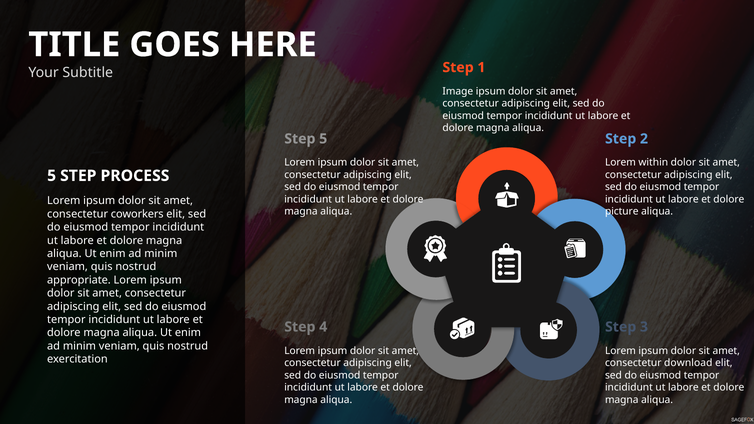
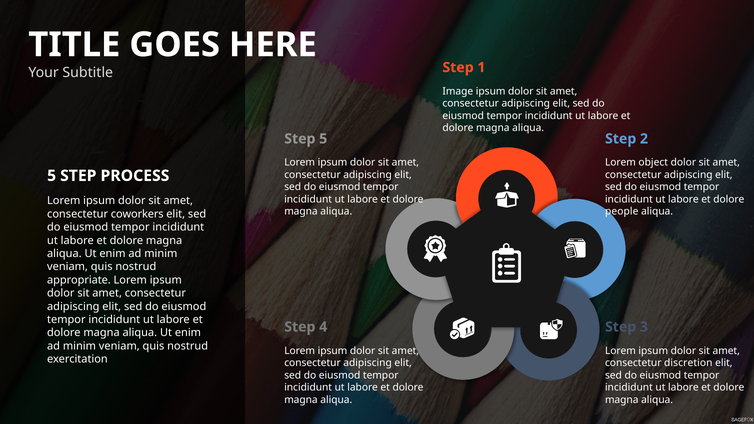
within: within -> object
picture: picture -> people
download: download -> discretion
